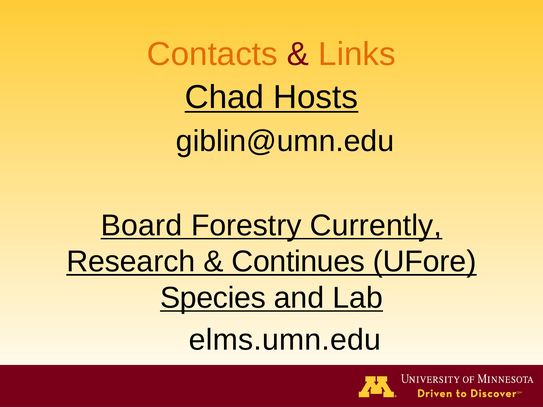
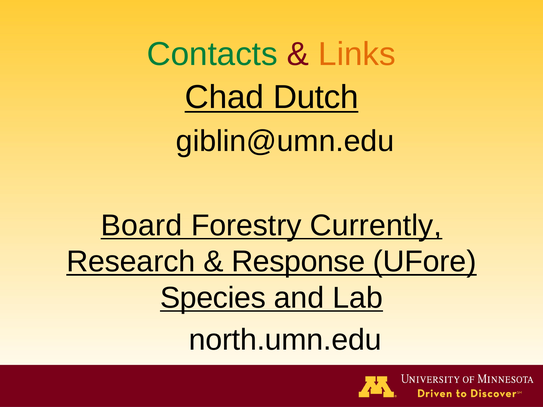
Contacts colour: orange -> green
Hosts: Hosts -> Dutch
Continues: Continues -> Response
elms.umn.edu: elms.umn.edu -> north.umn.edu
